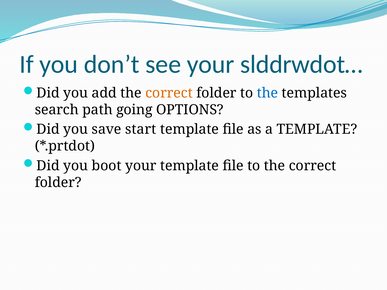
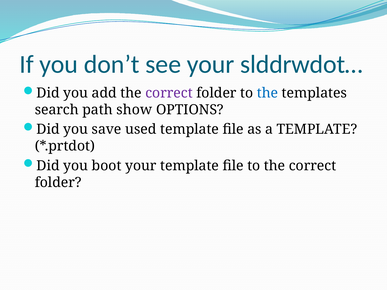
correct at (169, 93) colour: orange -> purple
going: going -> show
start: start -> used
